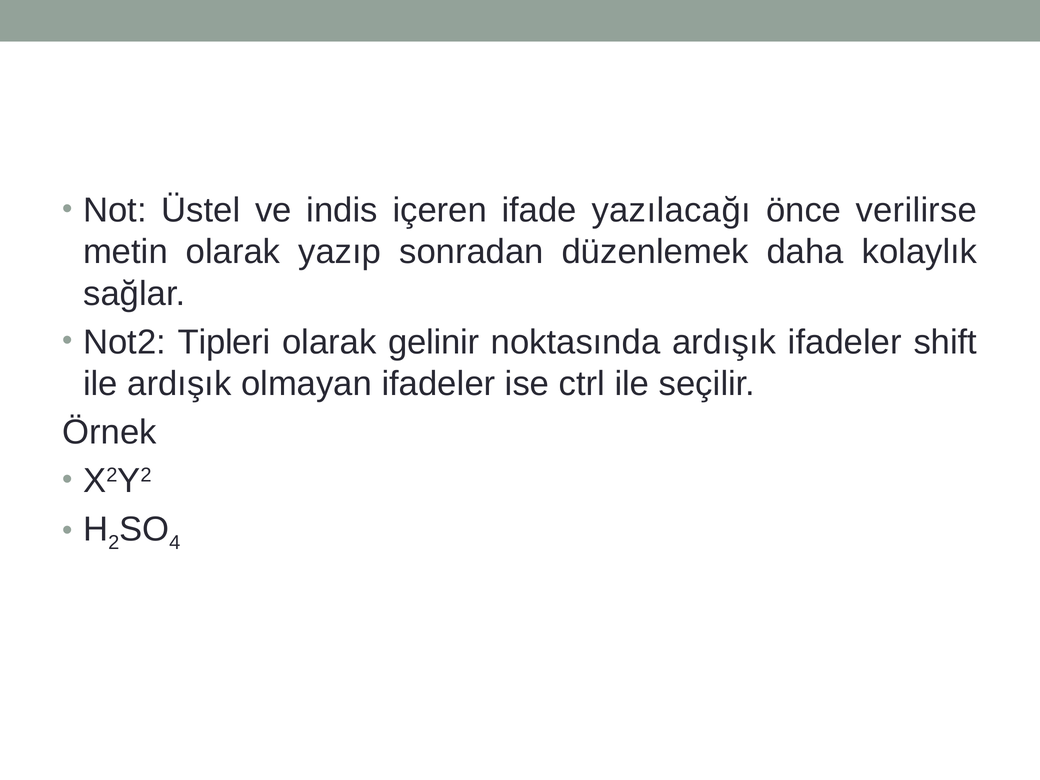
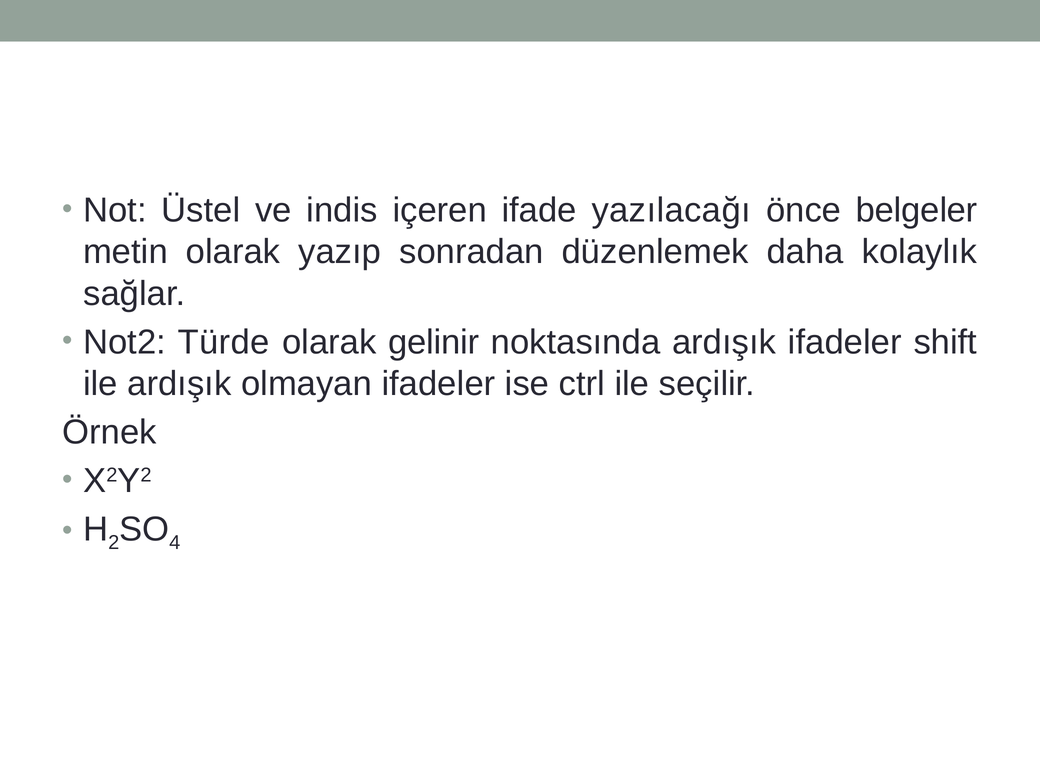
verilirse: verilirse -> belgeler
Tipleri: Tipleri -> Türde
